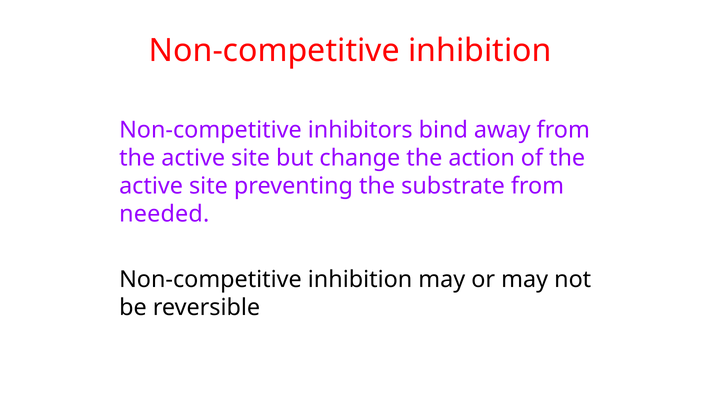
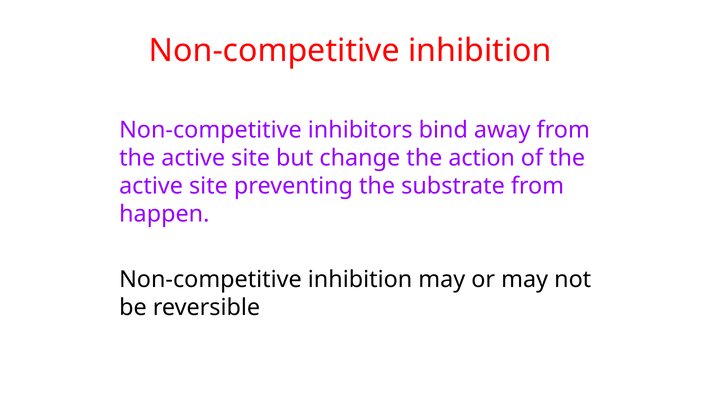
needed: needed -> happen
